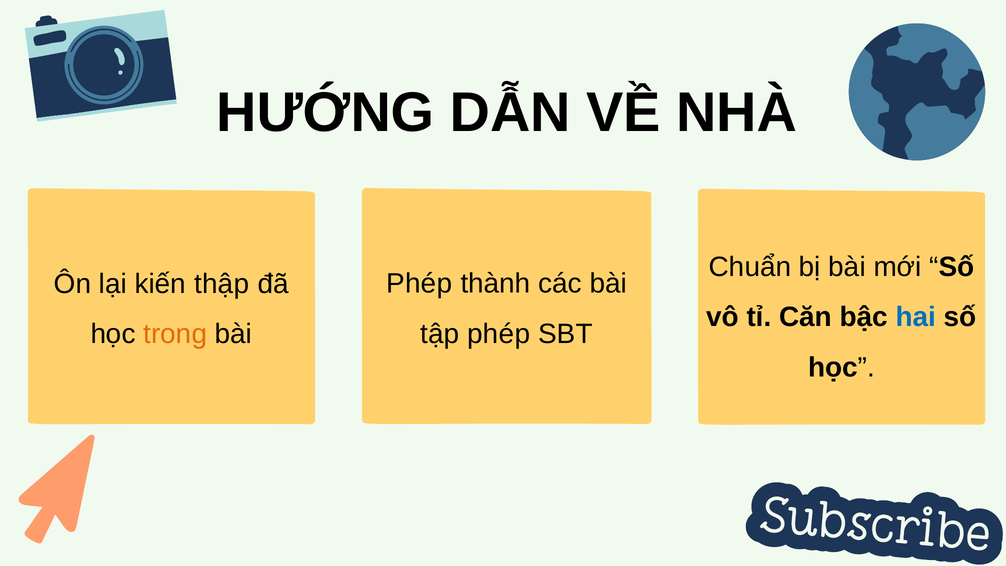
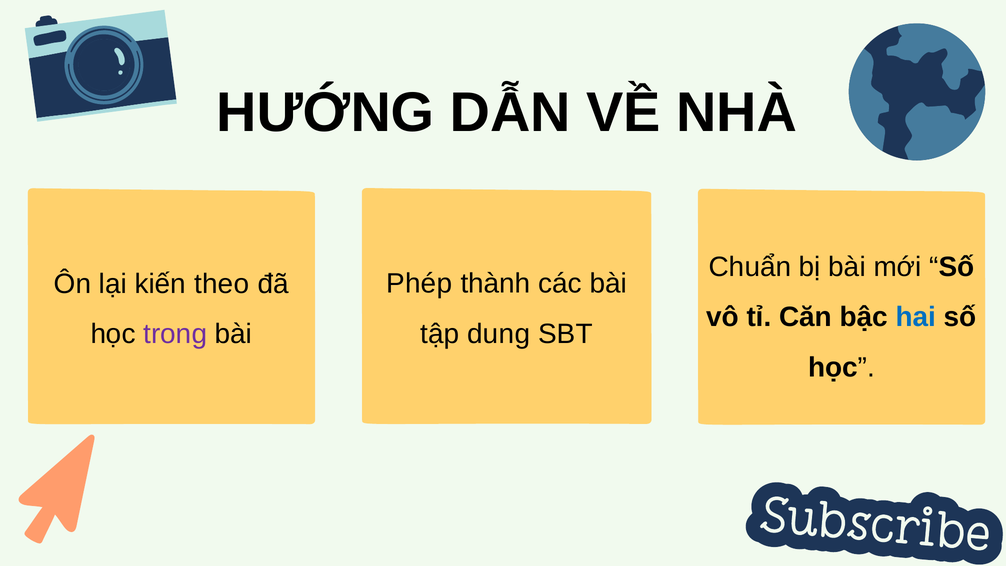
thập: thập -> theo
tập phép: phép -> dung
trong colour: orange -> purple
